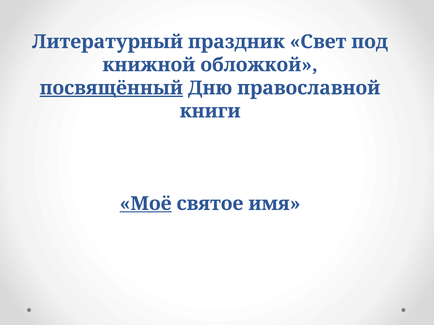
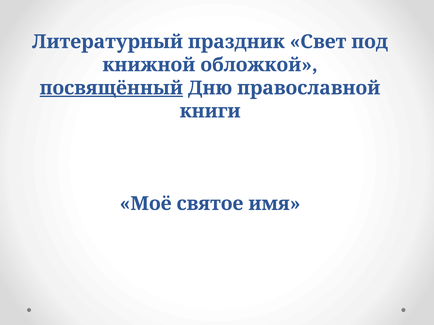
Моё underline: present -> none
